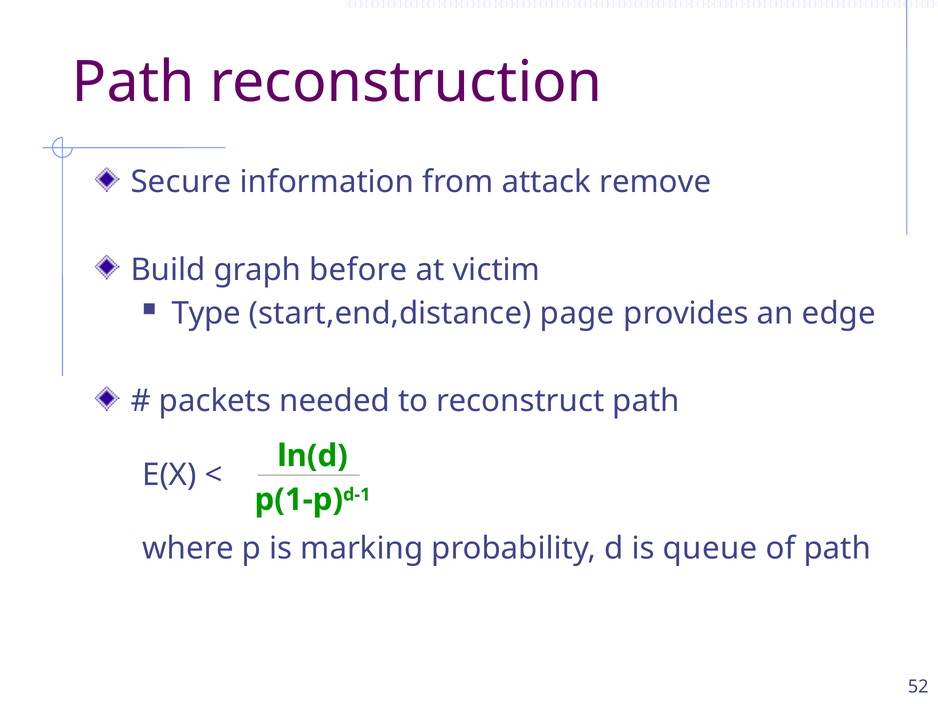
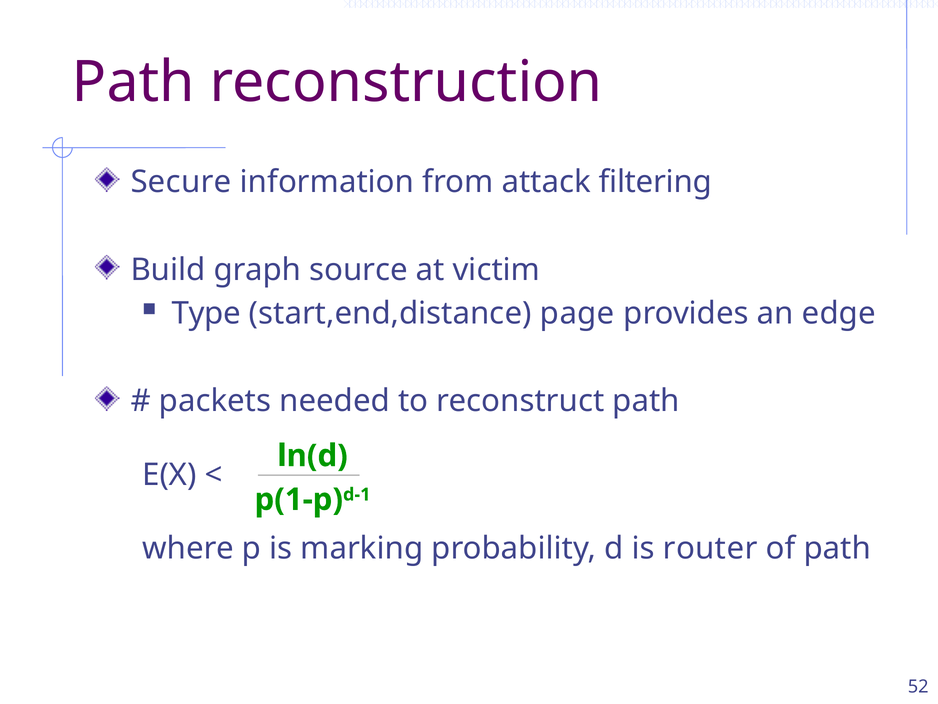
remove: remove -> filtering
before: before -> source
queue: queue -> router
